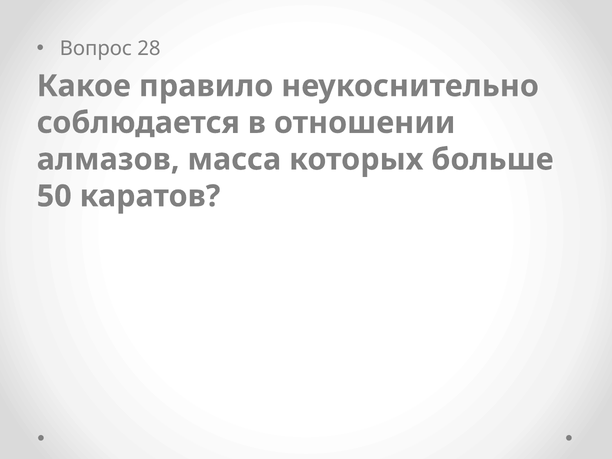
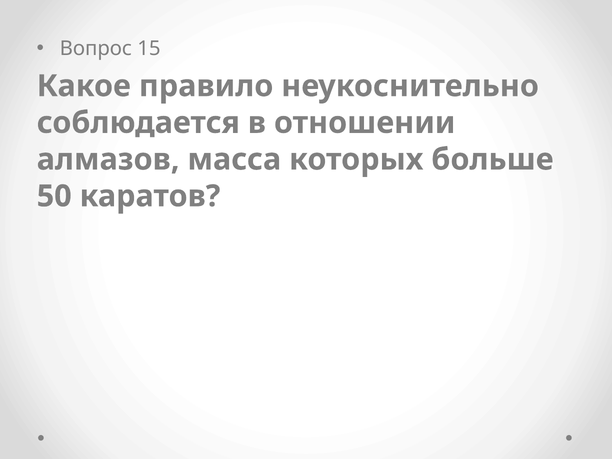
28: 28 -> 15
